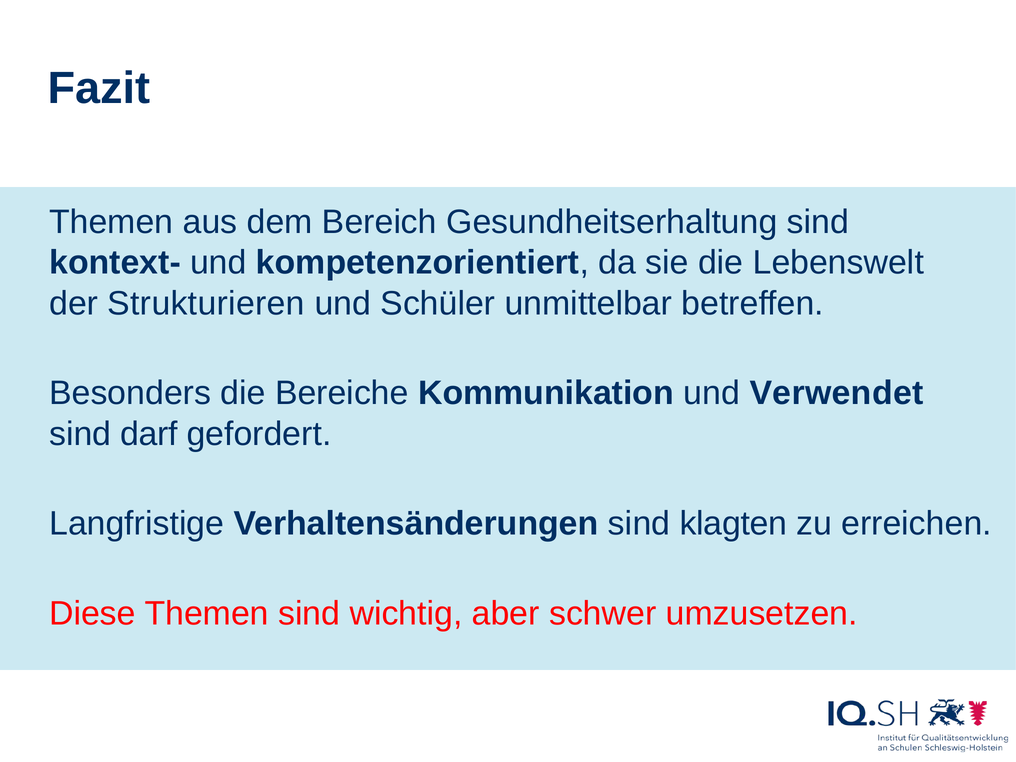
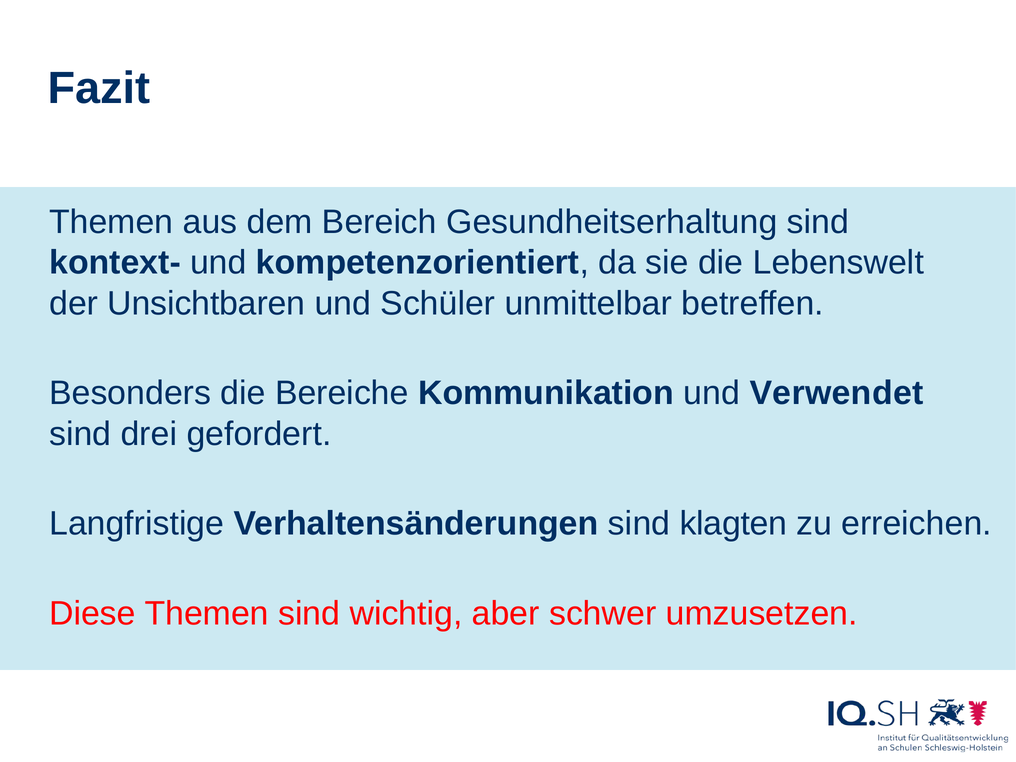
Strukturieren: Strukturieren -> Unsichtbaren
darf: darf -> drei
